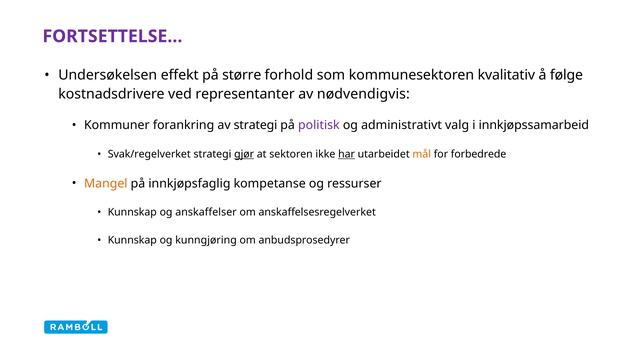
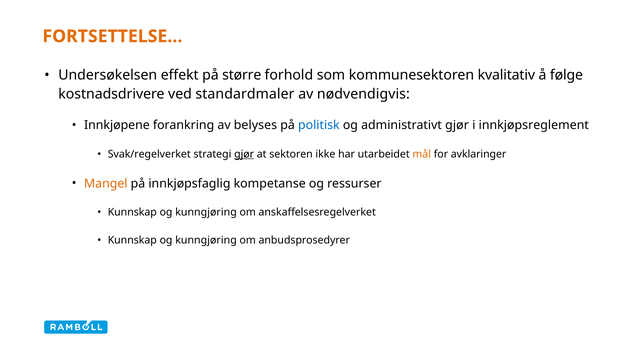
FORTSETTELSE… colour: purple -> orange
representanter: representanter -> standardmaler
Kommuner: Kommuner -> Innkjøpene
av strategi: strategi -> belyses
politisk colour: purple -> blue
administrativt valg: valg -> gjør
innkjøpssamarbeid: innkjøpssamarbeid -> innkjøpsreglement
har underline: present -> none
forbedrede: forbedrede -> avklaringer
anskaffelser at (206, 212): anskaffelser -> kunngjøring
